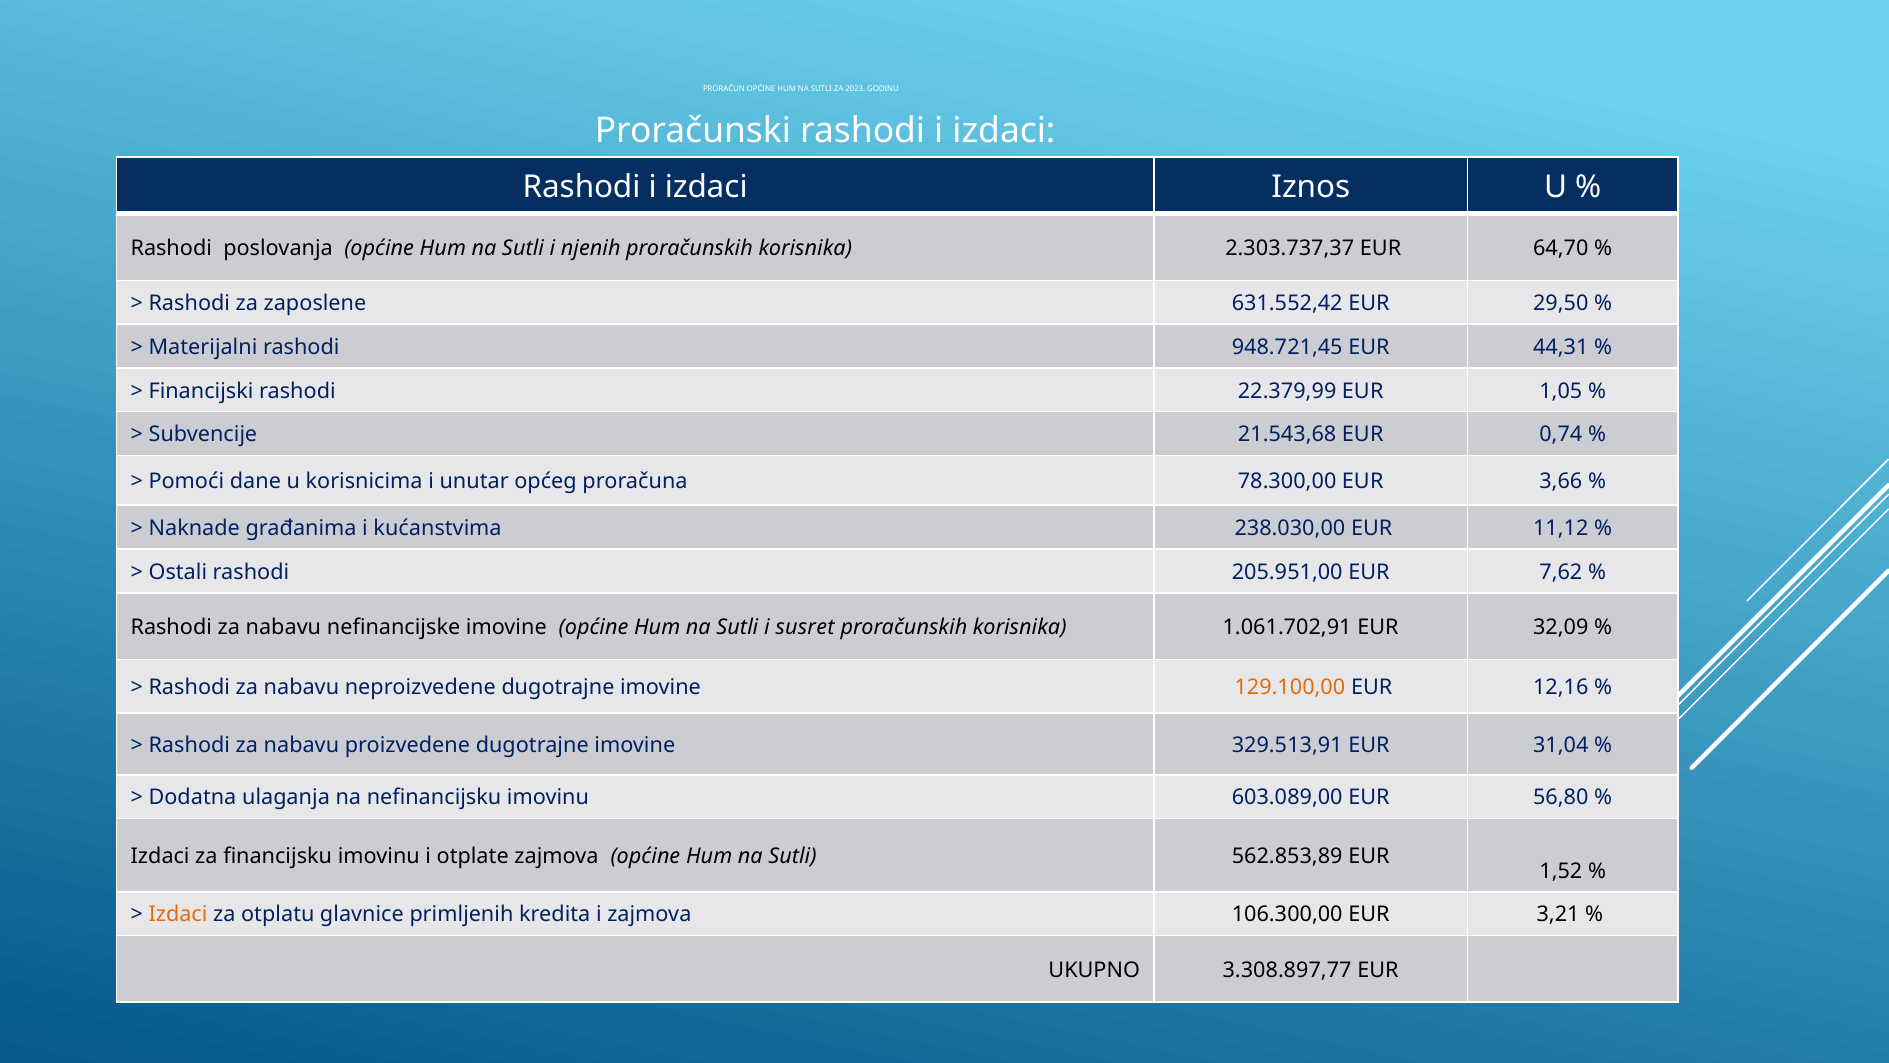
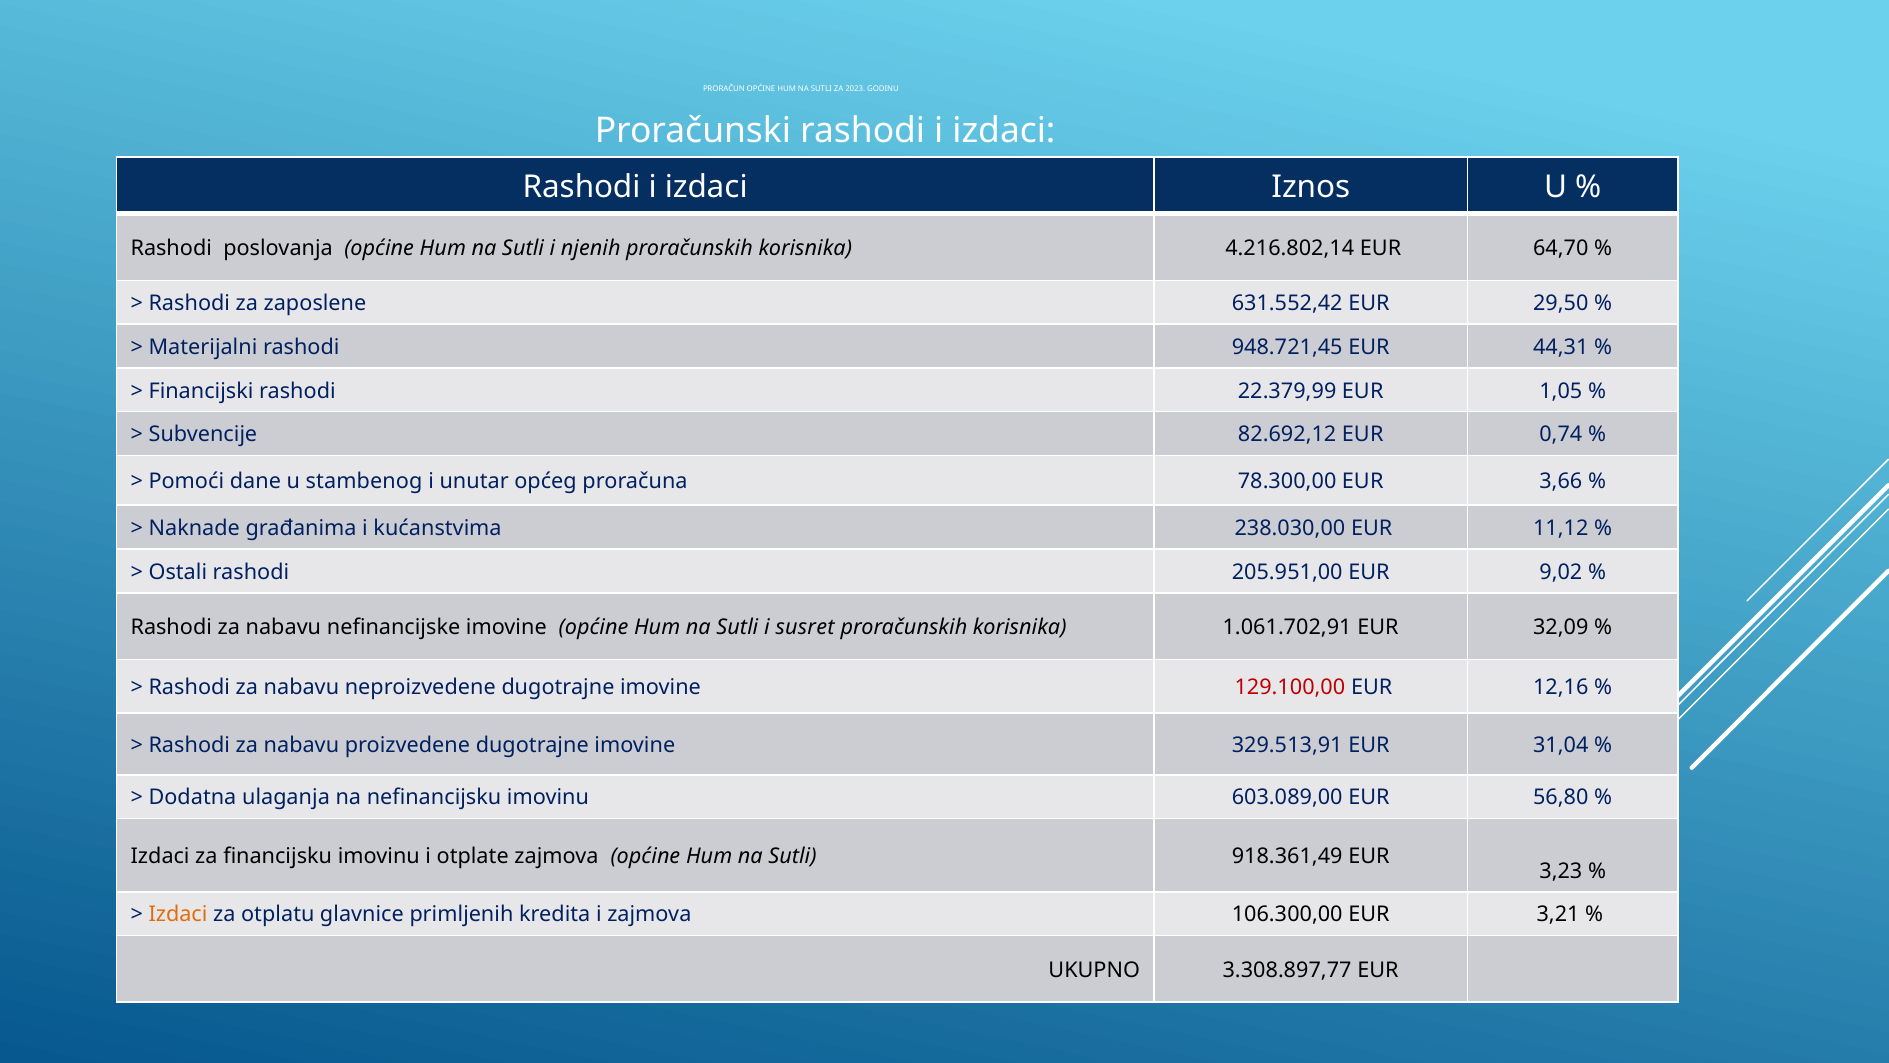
2.303.737,37: 2.303.737,37 -> 4.216.802,14
21.543,68: 21.543,68 -> 82.692,12
korisnicima: korisnicima -> stambenog
7,62: 7,62 -> 9,02
129.100,00 colour: orange -> red
562.853,89: 562.853,89 -> 918.361,49
1,52: 1,52 -> 3,23
